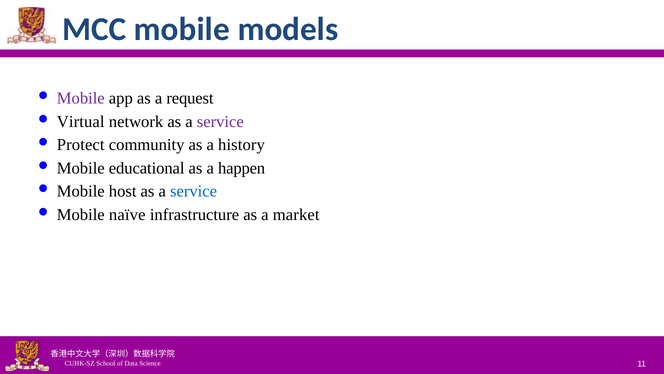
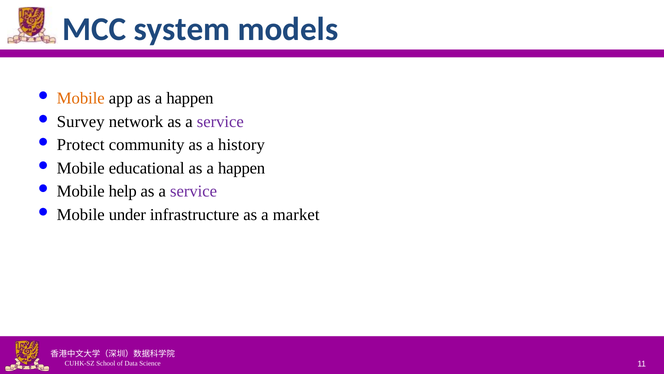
MCC mobile: mobile -> system
Mobile at (81, 98) colour: purple -> orange
app as a request: request -> happen
Virtual: Virtual -> Survey
host: host -> help
service at (194, 191) colour: blue -> purple
naïve: naïve -> under
